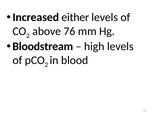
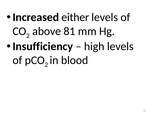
76: 76 -> 81
Bloodstream: Bloodstream -> Insufficiency
